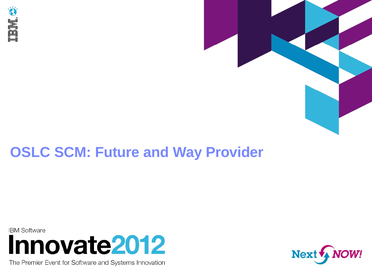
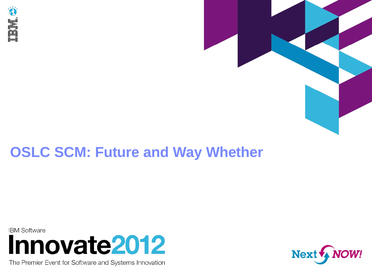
Provider: Provider -> Whether
